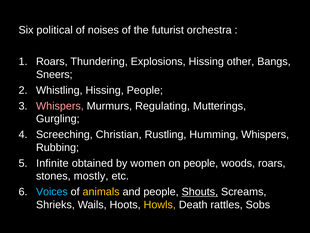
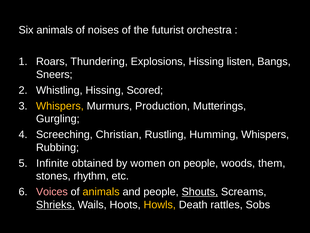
Six political: political -> animals
other: other -> listen
Hissing People: People -> Scored
Whispers at (60, 106) colour: pink -> yellow
Regulating: Regulating -> Production
woods roars: roars -> them
mostly: mostly -> rhythm
Voices colour: light blue -> pink
Shrieks underline: none -> present
